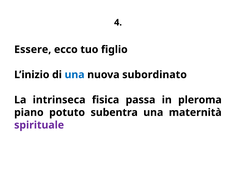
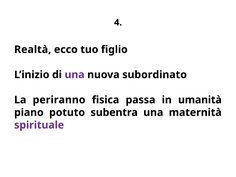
Essere: Essere -> Realtà
una at (75, 75) colour: blue -> purple
intrinseca: intrinseca -> periranno
pleroma: pleroma -> umanità
